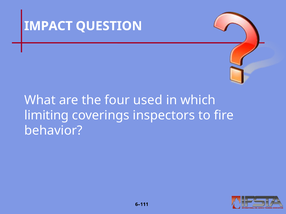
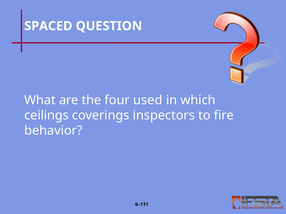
IMPACT: IMPACT -> SPACED
limiting: limiting -> ceilings
